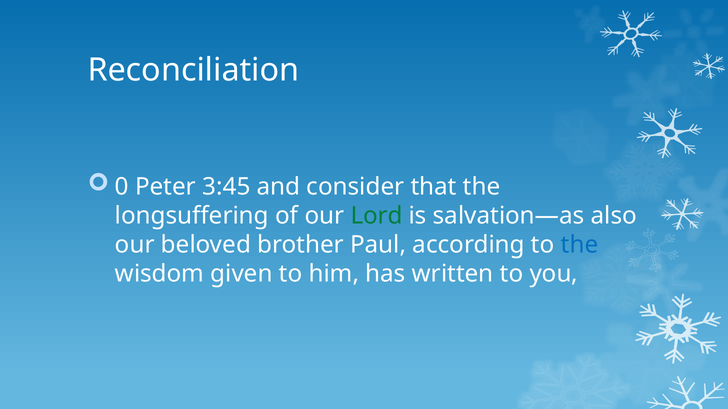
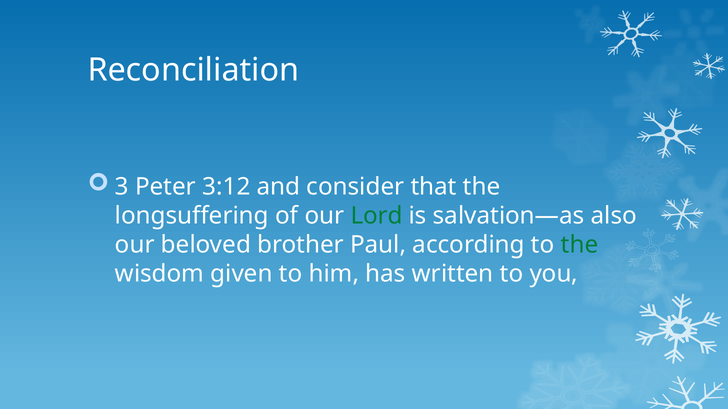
0: 0 -> 3
3:45: 3:45 -> 3:12
the at (579, 245) colour: blue -> green
